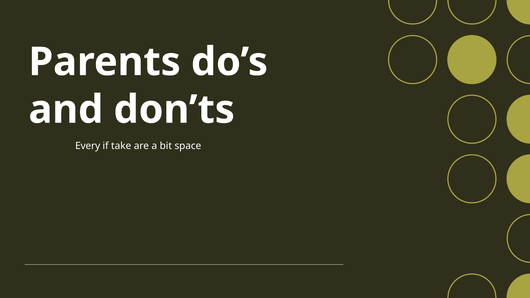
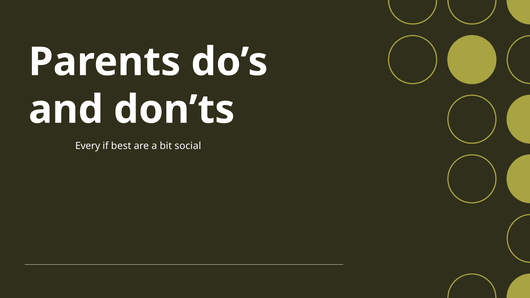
take: take -> best
space: space -> social
